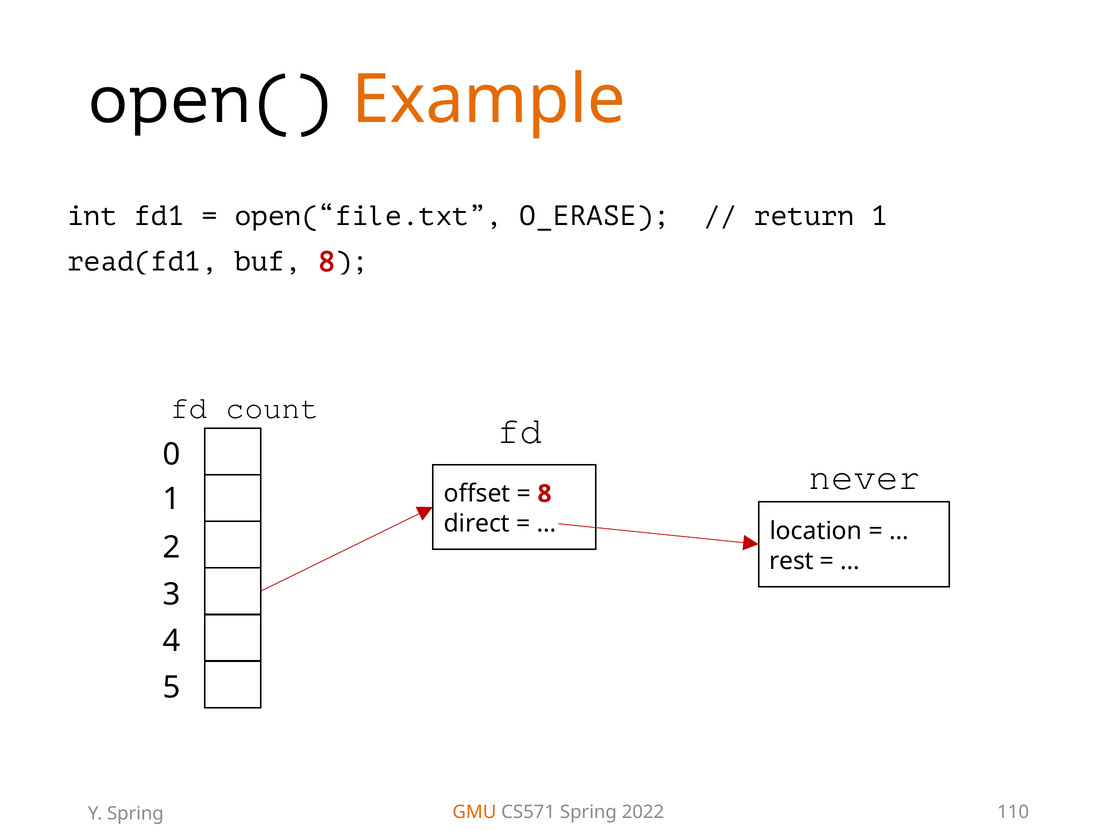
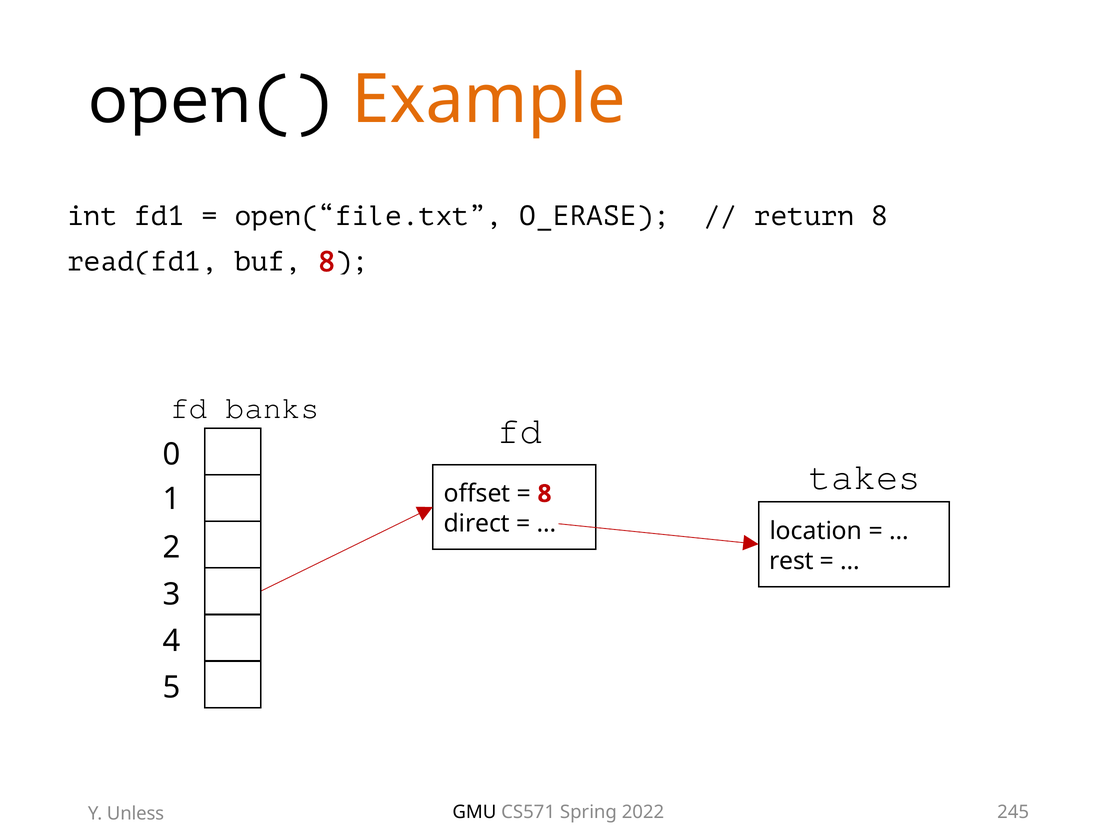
return 1: 1 -> 8
count: count -> banks
never: never -> takes
GMU colour: orange -> black
110: 110 -> 245
Y Spring: Spring -> Unless
